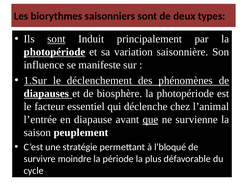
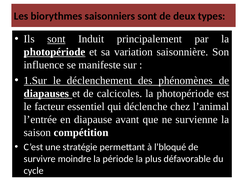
biosphère: biosphère -> calcicoles
que underline: present -> none
peuplement: peuplement -> compétition
